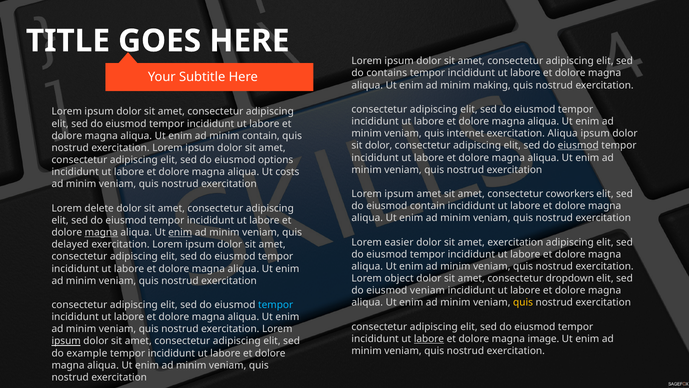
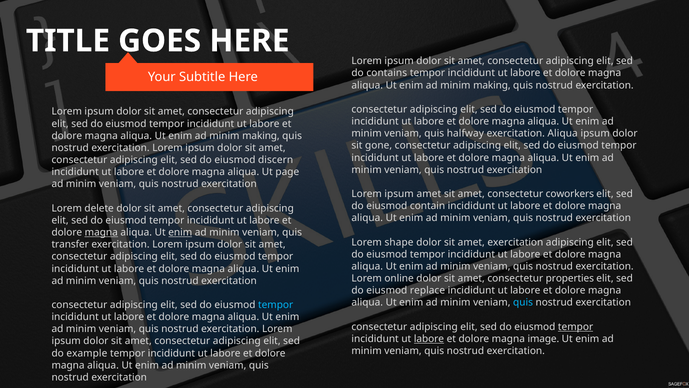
internet: internet -> halfway
contain at (261, 136): contain -> making
sit dolor: dolor -> gone
eiusmod at (578, 145) underline: present -> none
options: options -> discern
costs: costs -> page
easier: easier -> shape
delayed: delayed -> transfer
object: object -> online
dropdown: dropdown -> properties
eiusmod veniam: veniam -> replace
quis at (523, 302) colour: yellow -> light blue
tempor at (576, 326) underline: none -> present
ipsum at (66, 341) underline: present -> none
